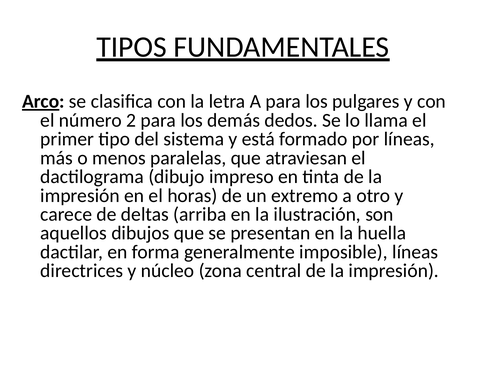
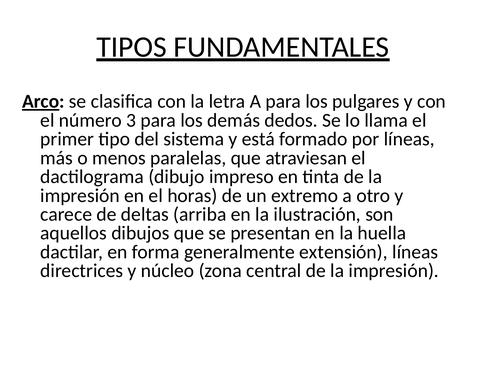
2: 2 -> 3
imposible: imposible -> extensión
